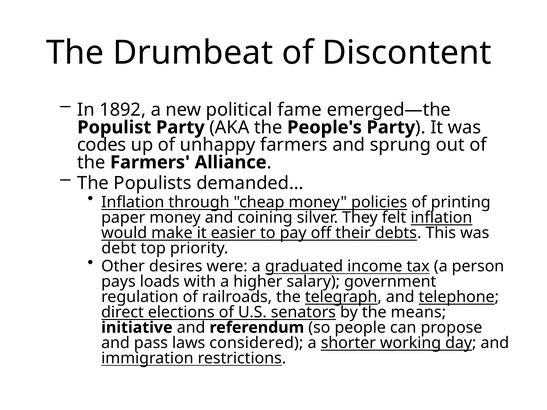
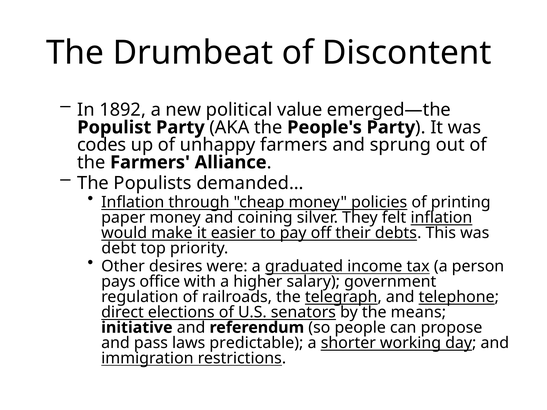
fame: fame -> value
loads: loads -> office
considered: considered -> predictable
